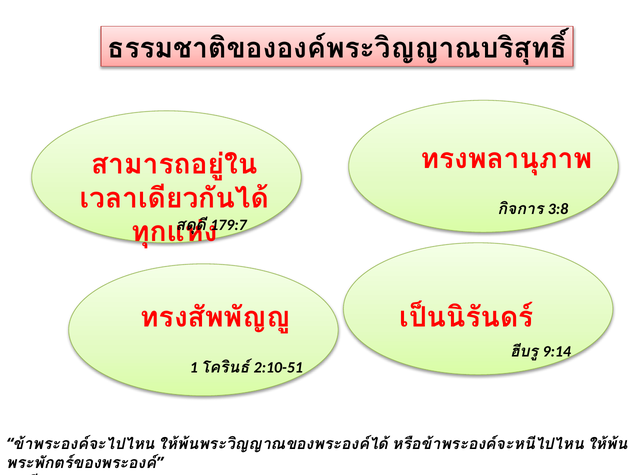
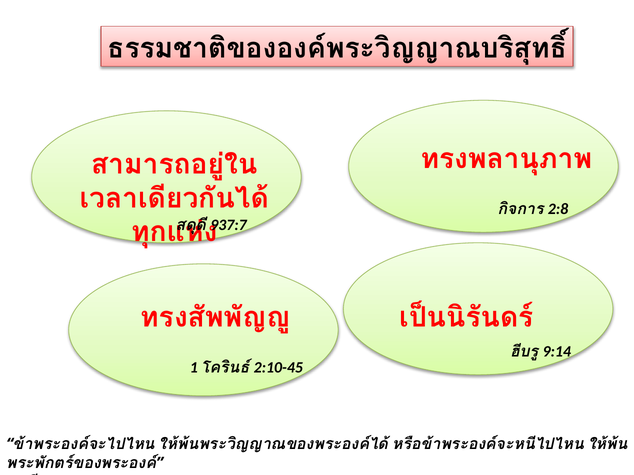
3:8: 3:8 -> 2:8
179:7: 179:7 -> 937:7
2:10-51: 2:10-51 -> 2:10-45
